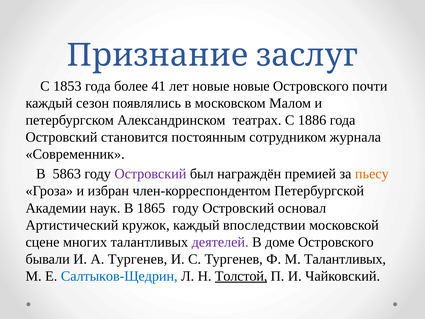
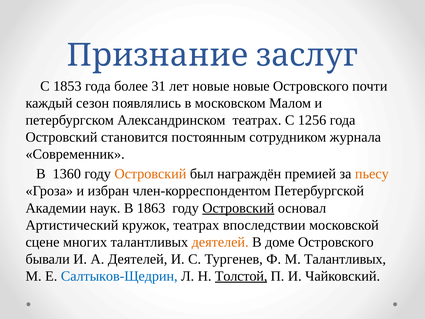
41: 41 -> 31
1886: 1886 -> 1256
5863: 5863 -> 1360
Островский at (150, 174) colour: purple -> orange
1865: 1865 -> 1863
Островский at (238, 208) underline: none -> present
кружок каждый: каждый -> театрах
деятелей at (220, 242) colour: purple -> orange
А Тургенев: Тургенев -> Деятелей
